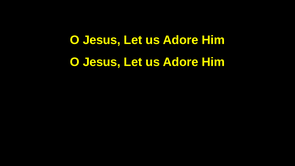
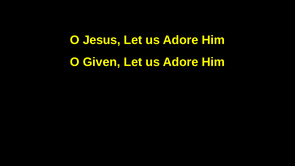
Jesus at (102, 62): Jesus -> Given
